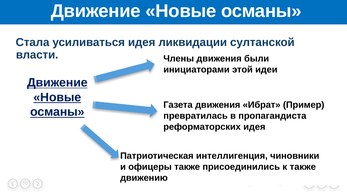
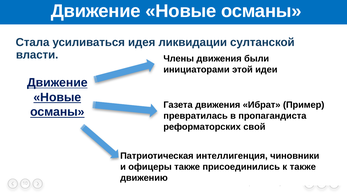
реформаторских идея: идея -> свой
